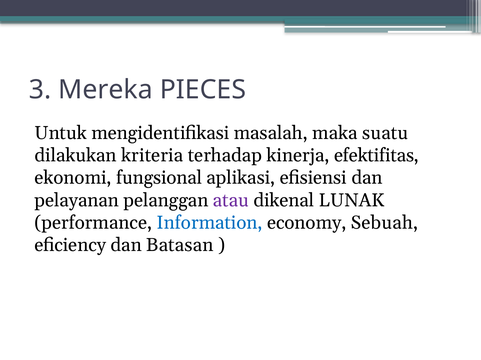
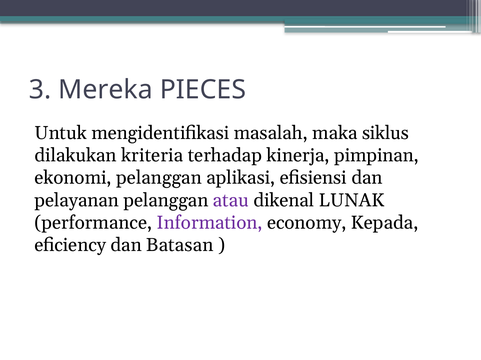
suatu: suatu -> siklus
efektifitas: efektifitas -> pimpinan
ekonomi fungsional: fungsional -> pelanggan
Information colour: blue -> purple
Sebuah: Sebuah -> Kepada
